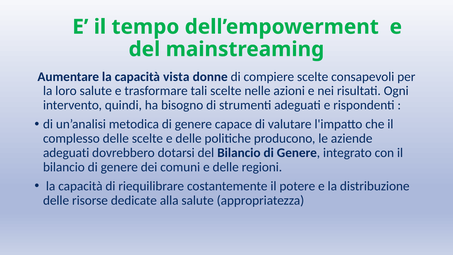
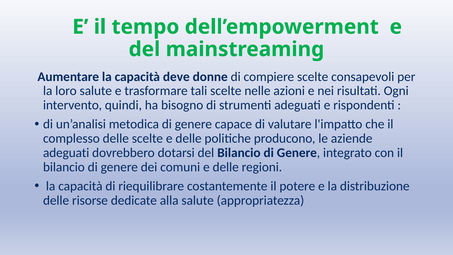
vista: vista -> deve
